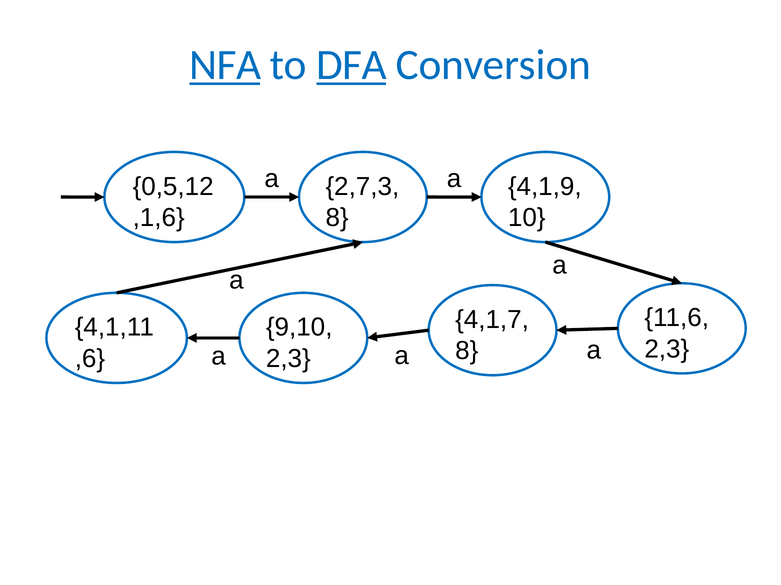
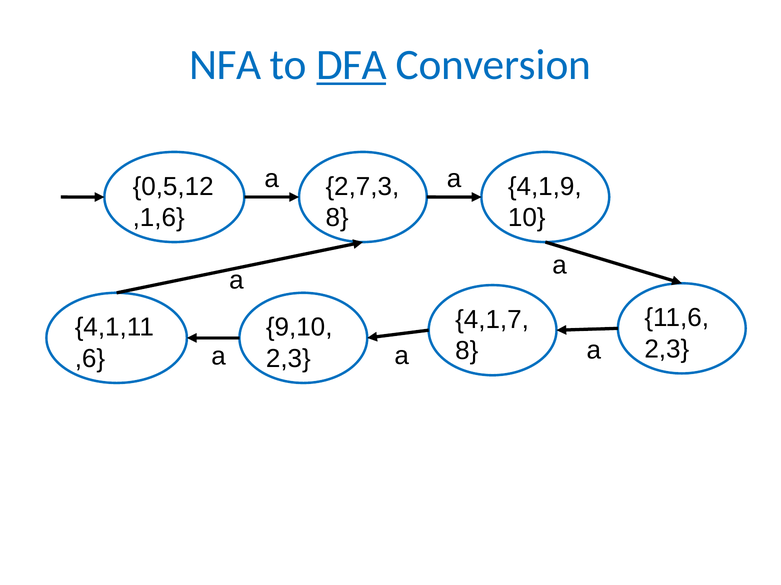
NFA underline: present -> none
